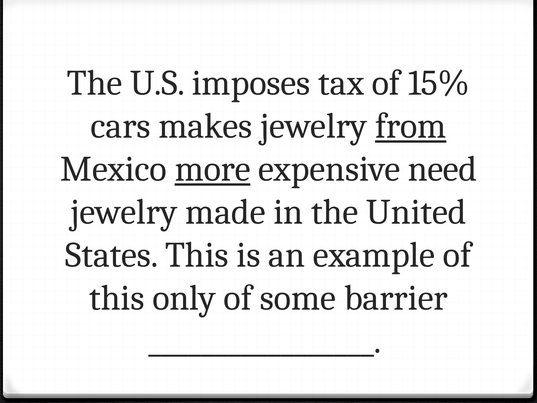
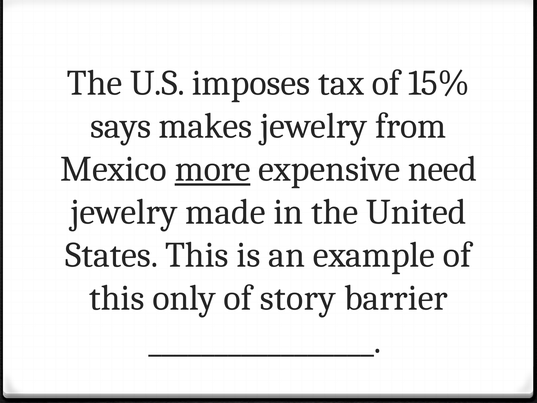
cars: cars -> says
from underline: present -> none
some: some -> story
